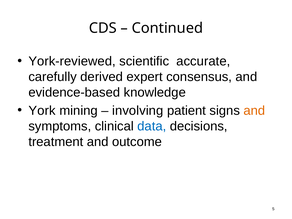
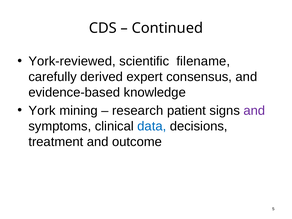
accurate: accurate -> filename
involving: involving -> research
and at (254, 111) colour: orange -> purple
